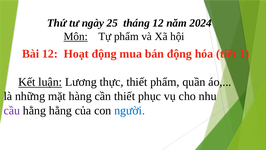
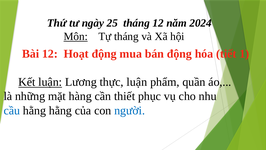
Tự phẩm: phẩm -> tháng
thực thiết: thiết -> luận
cầu colour: purple -> blue
